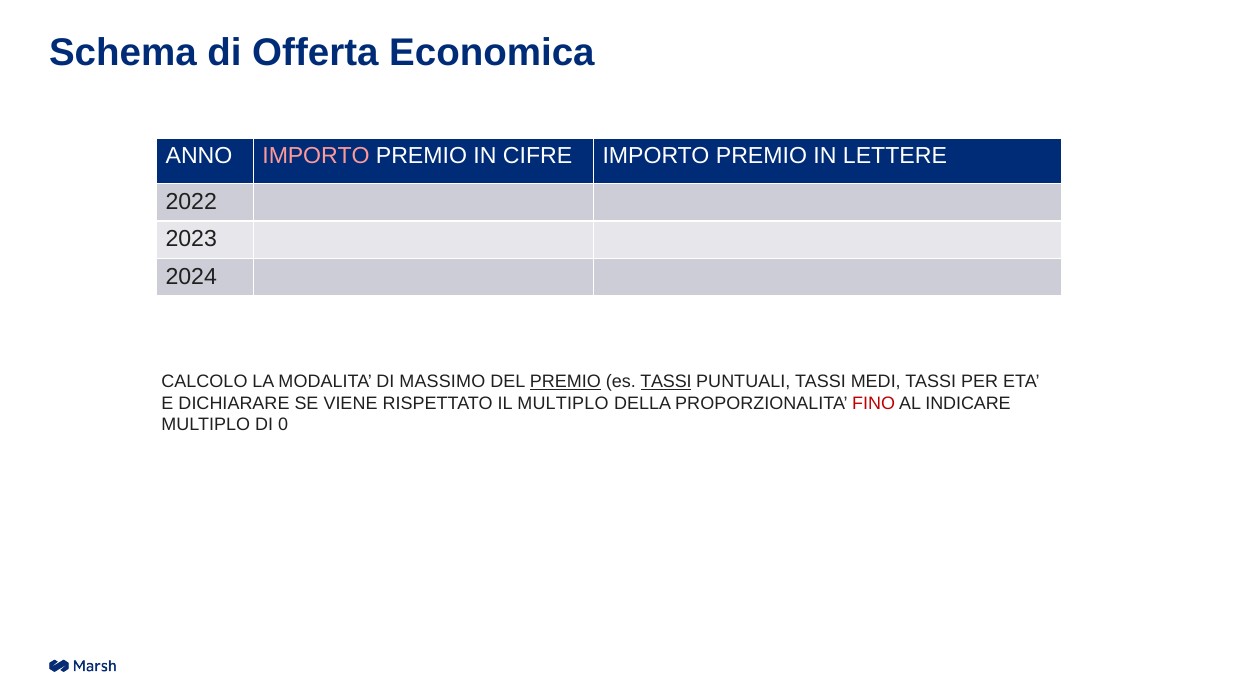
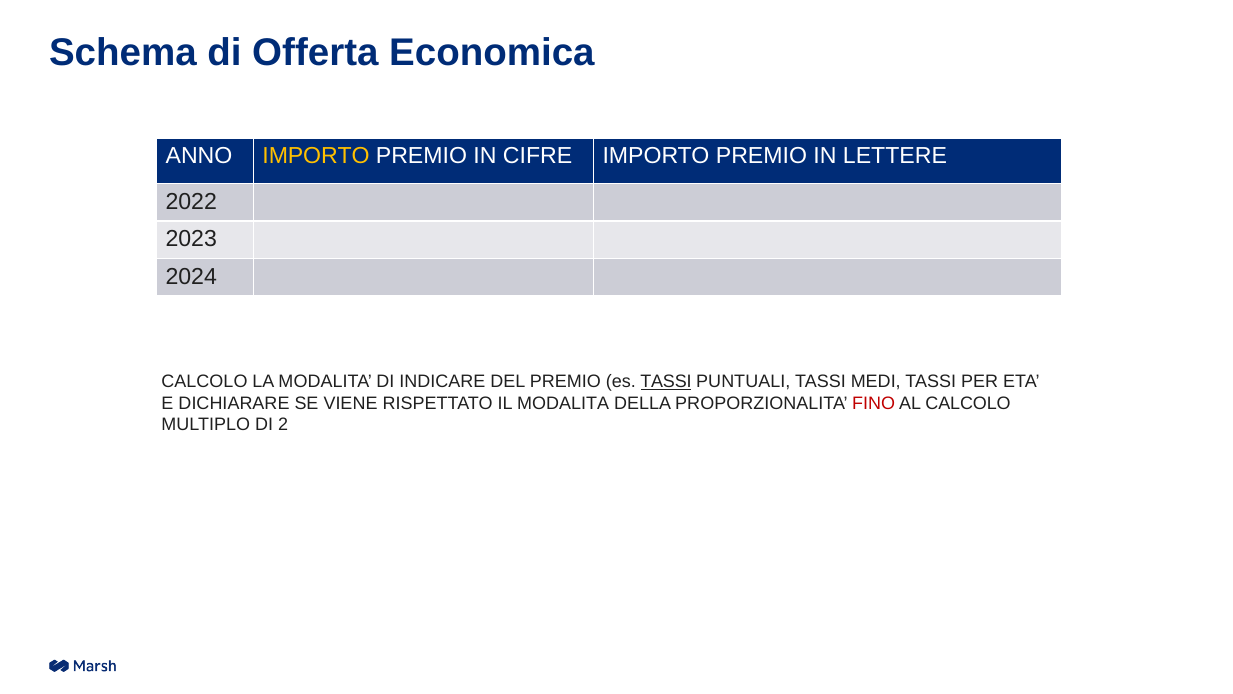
IMPORTO at (316, 156) colour: pink -> yellow
MASSIMO: MASSIMO -> INDICARE
PREMIO at (565, 381) underline: present -> none
IL MULTIPLO: MULTIPLO -> MODALITA
AL INDICARE: INDICARE -> CALCOLO
0: 0 -> 2
